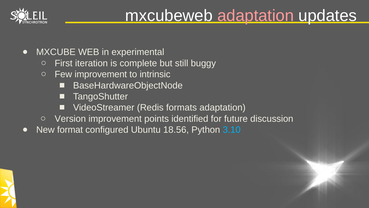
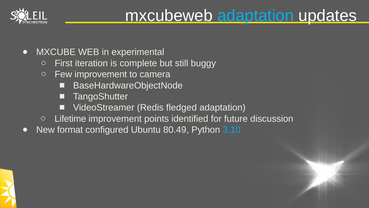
adaptation at (256, 16) colour: pink -> light blue
intrinsic: intrinsic -> camera
formats: formats -> fledged
Version: Version -> Lifetime
18.56: 18.56 -> 80.49
